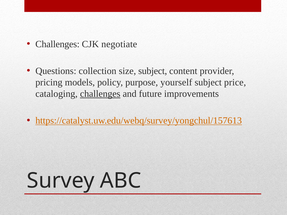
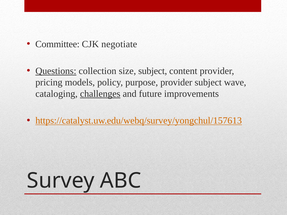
Challenges at (57, 44): Challenges -> Committee
Questions underline: none -> present
purpose yourself: yourself -> provider
price: price -> wave
